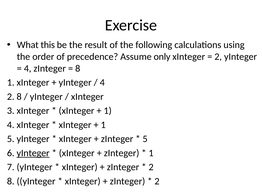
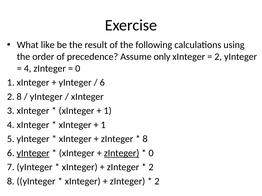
this: this -> like
8 at (78, 69): 8 -> 0
4 at (102, 83): 4 -> 6
5 at (145, 139): 5 -> 8
zInteger at (122, 153) underline: none -> present
1 at (151, 153): 1 -> 0
